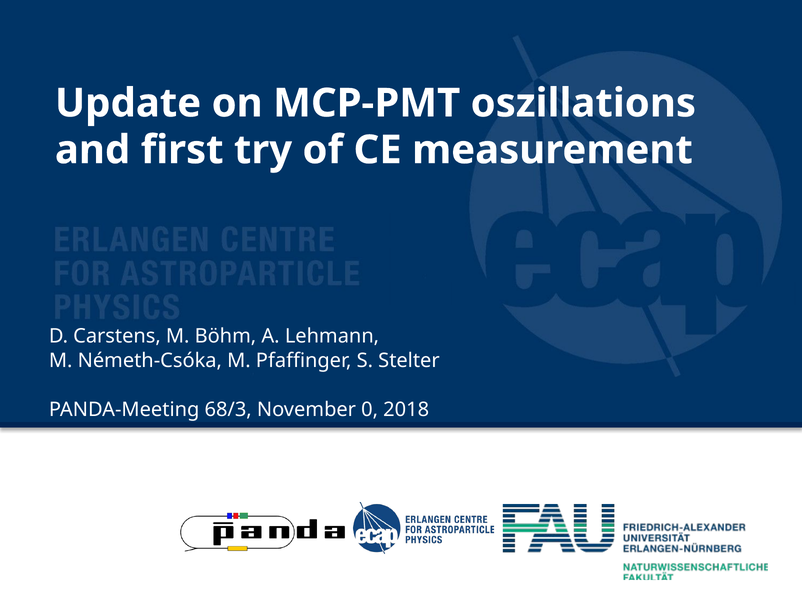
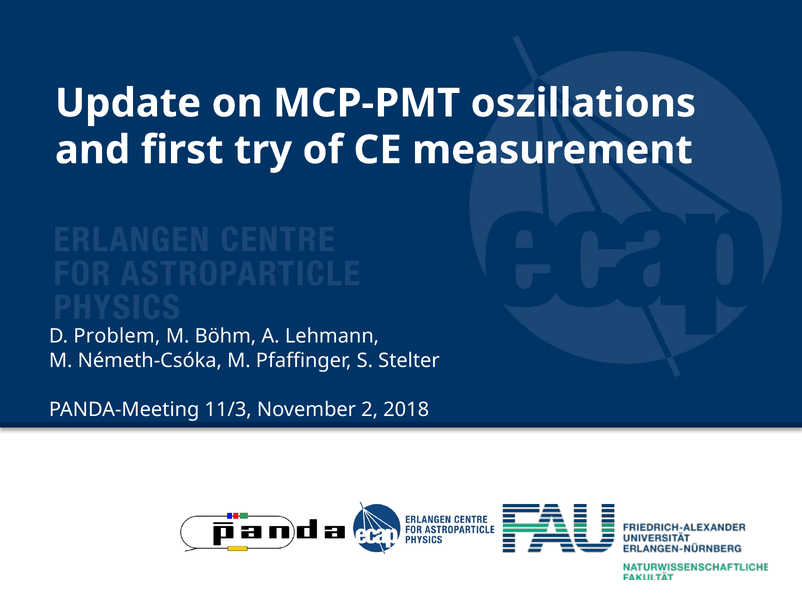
Carstens: Carstens -> Problem
68/3: 68/3 -> 11/3
0: 0 -> 2
